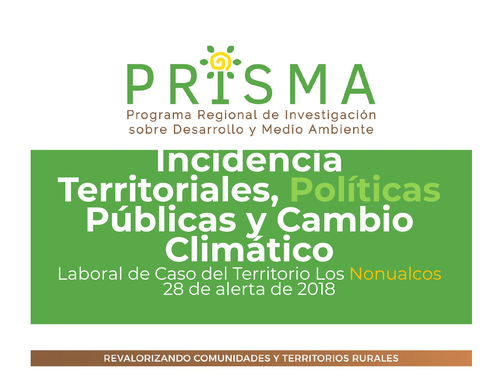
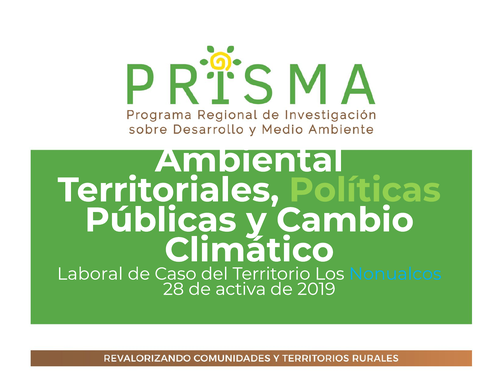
Incidencia: Incidencia -> Ambiental
Nonualcos colour: yellow -> light blue
alerta: alerta -> activa
2018: 2018 -> 2019
